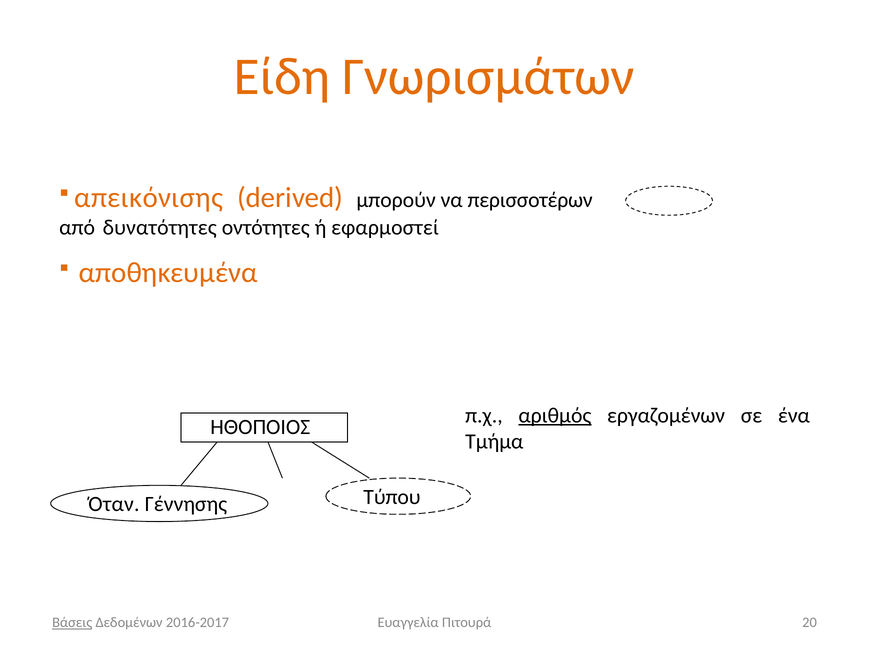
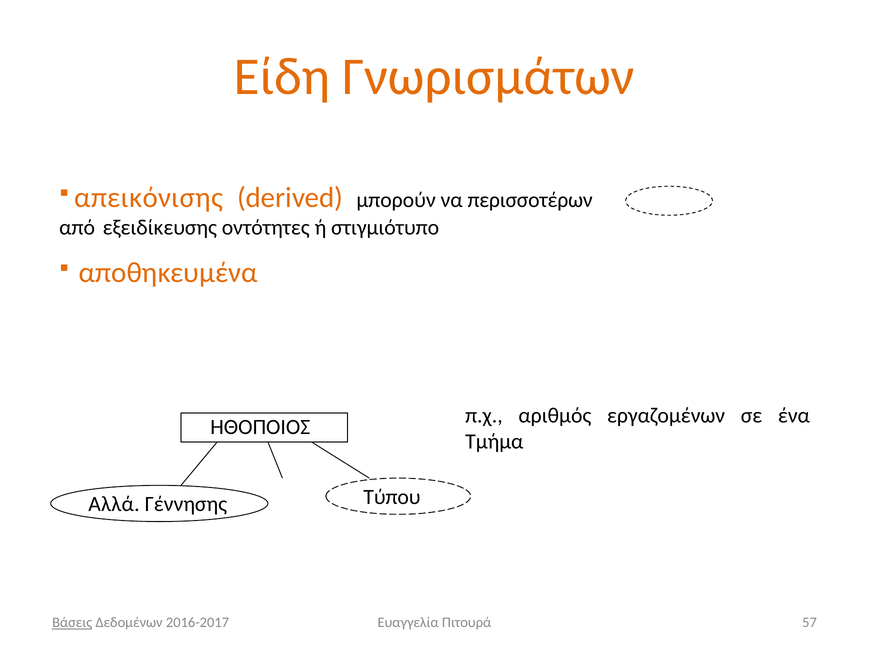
δυνατότητες: δυνατότητες -> εξειδίκευσης
εφαρμοστεί: εφαρμοστεί -> στιγμιότυπο
αριθμός underline: present -> none
Όταν: Όταν -> Αλλά
20: 20 -> 57
